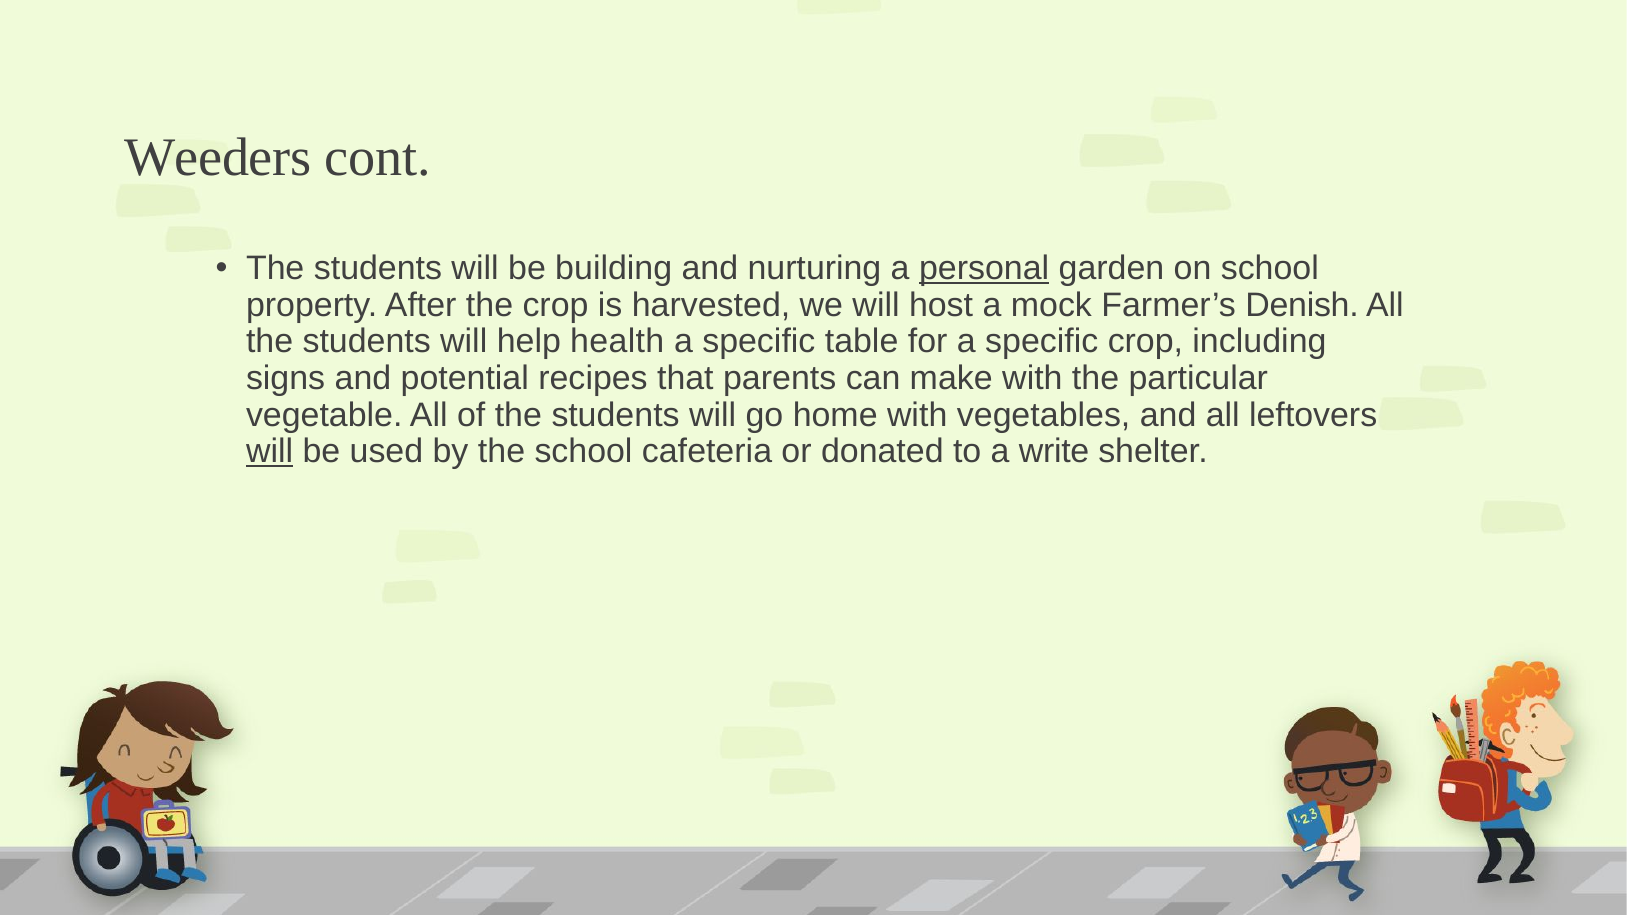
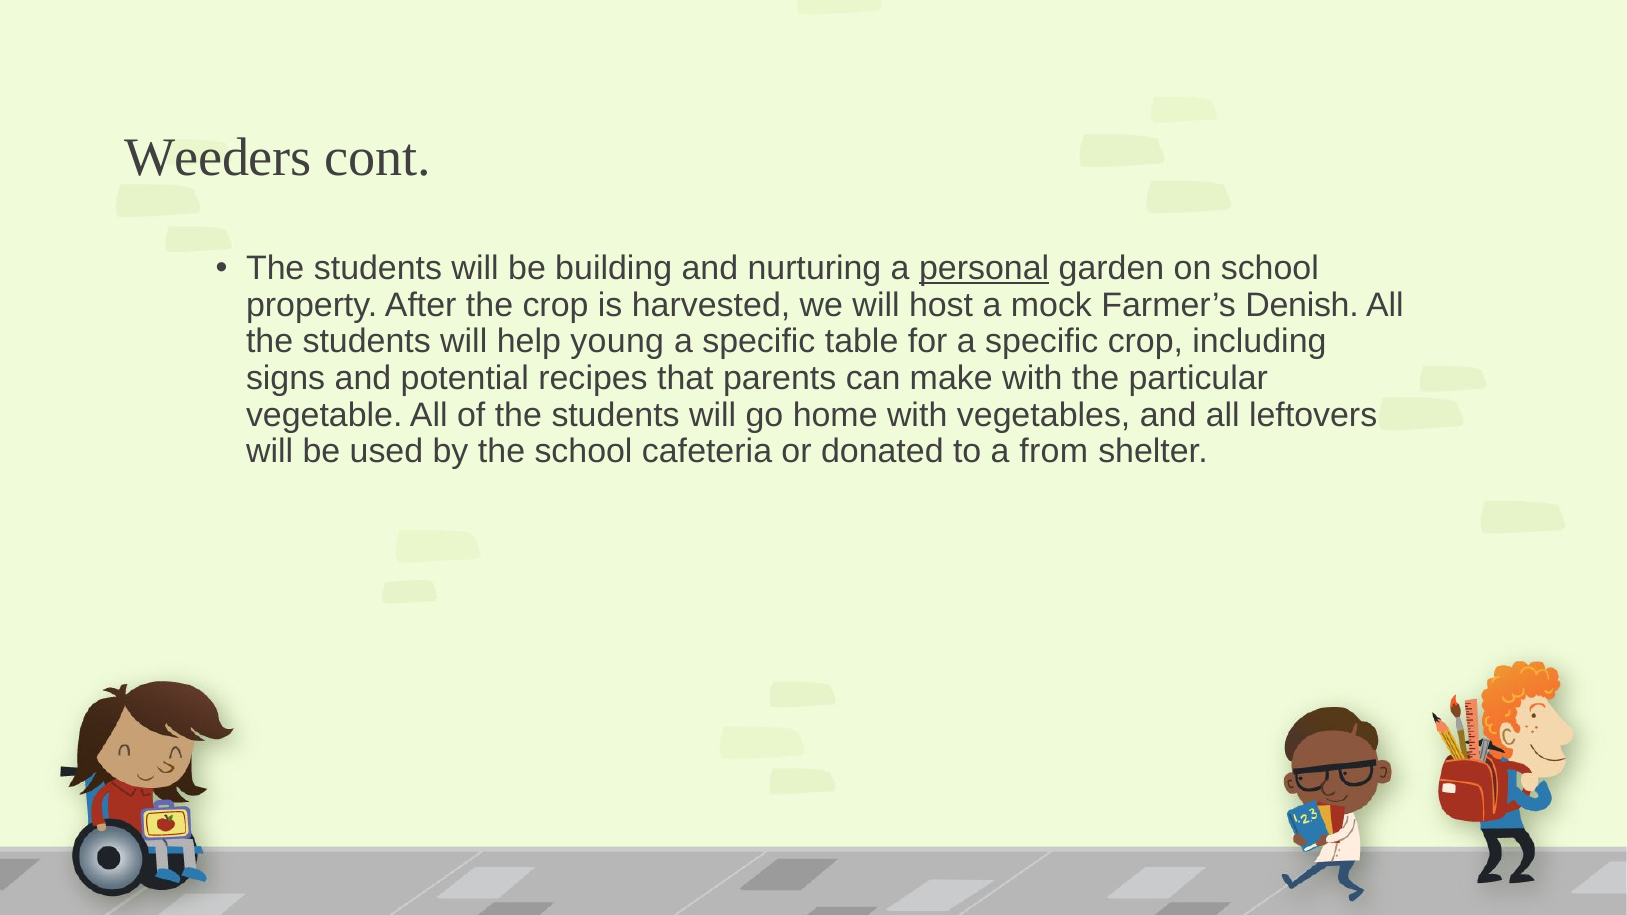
health: health -> young
will at (270, 452) underline: present -> none
write: write -> from
